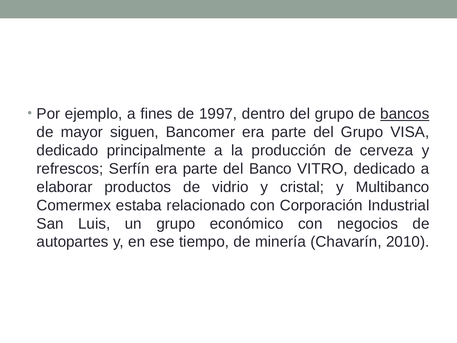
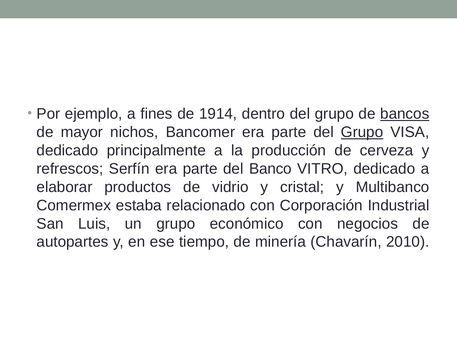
1997: 1997 -> 1914
siguen: siguen -> nichos
Grupo at (362, 132) underline: none -> present
